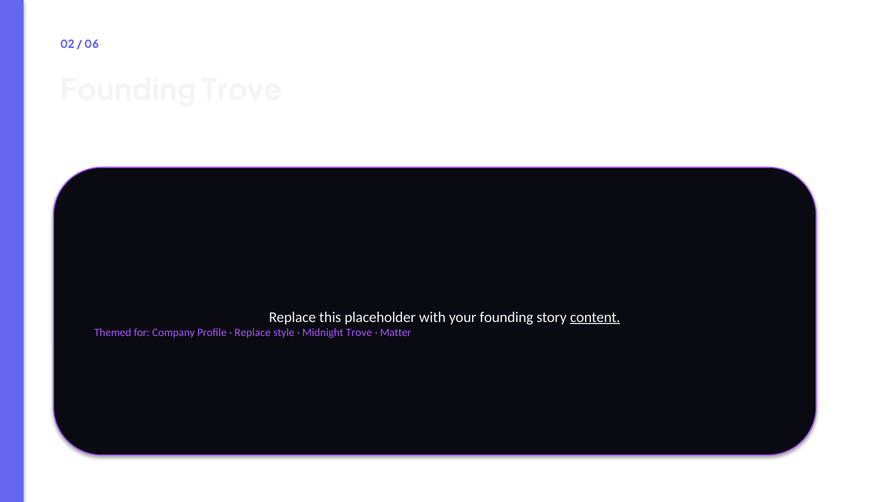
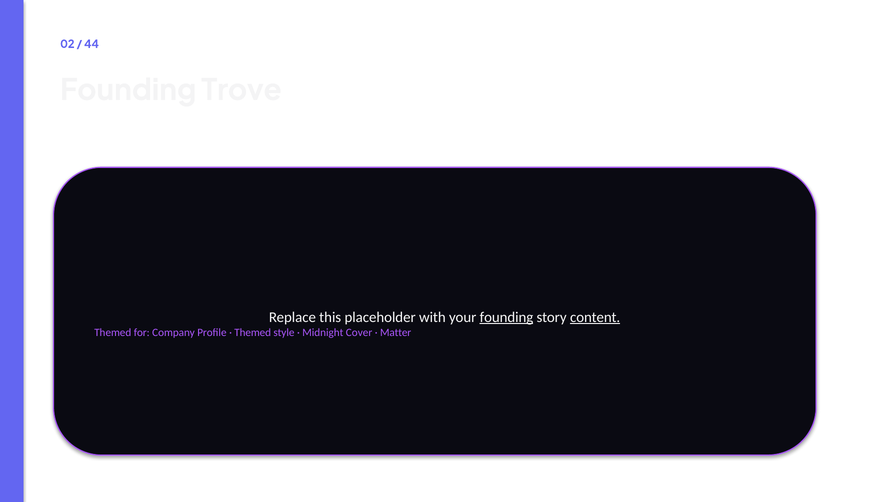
06: 06 -> 44
founding at (506, 317) underline: none -> present
Replace at (253, 332): Replace -> Themed
Midnight Trove: Trove -> Cover
